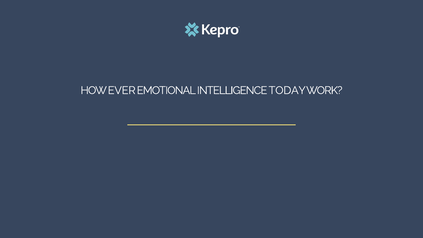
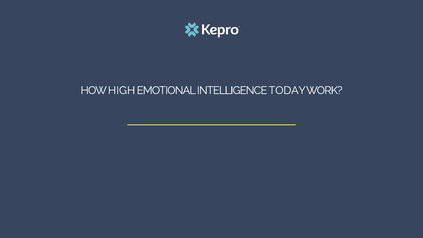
EVER: EVER -> HIGH
